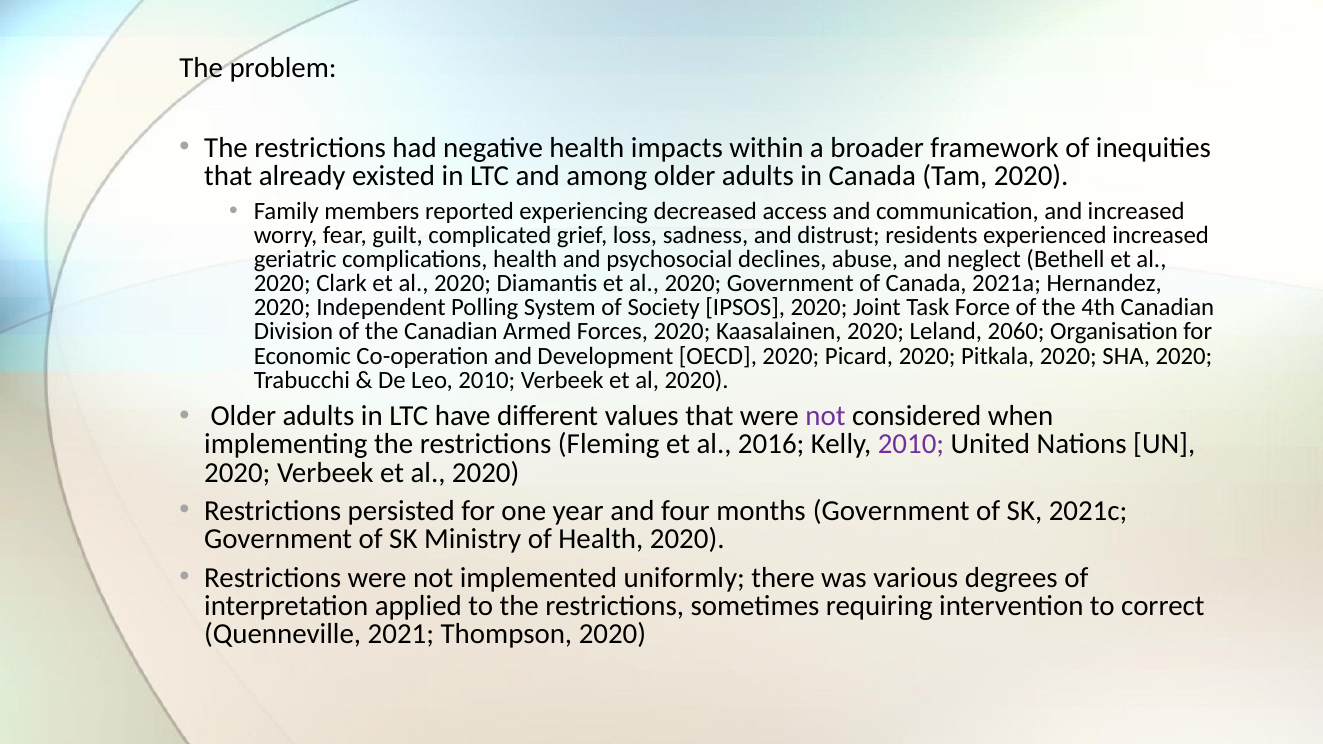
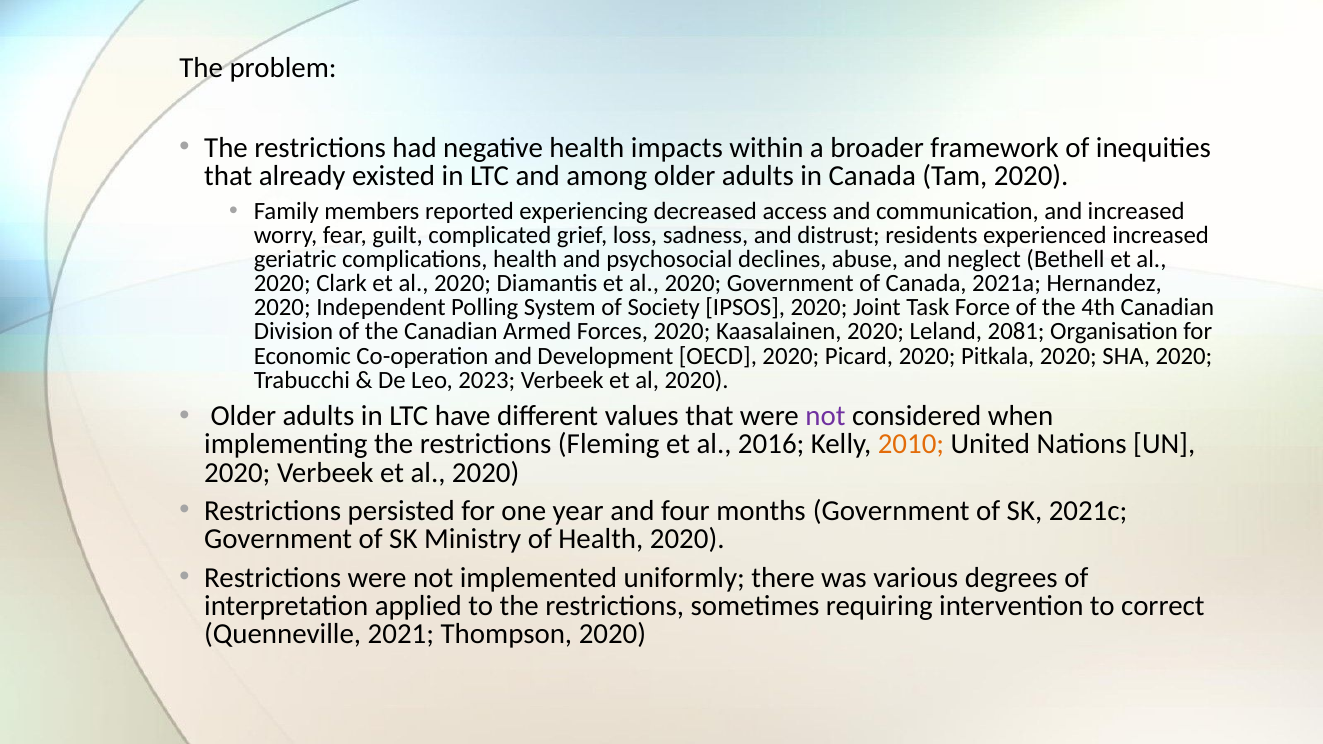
2060: 2060 -> 2081
Leo 2010: 2010 -> 2023
2010 at (911, 445) colour: purple -> orange
